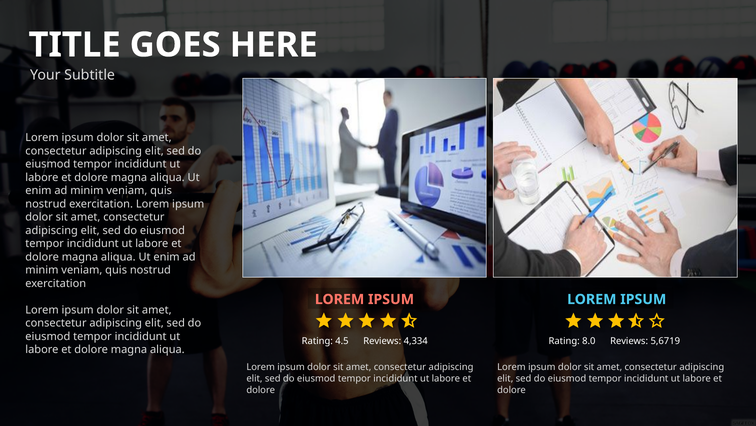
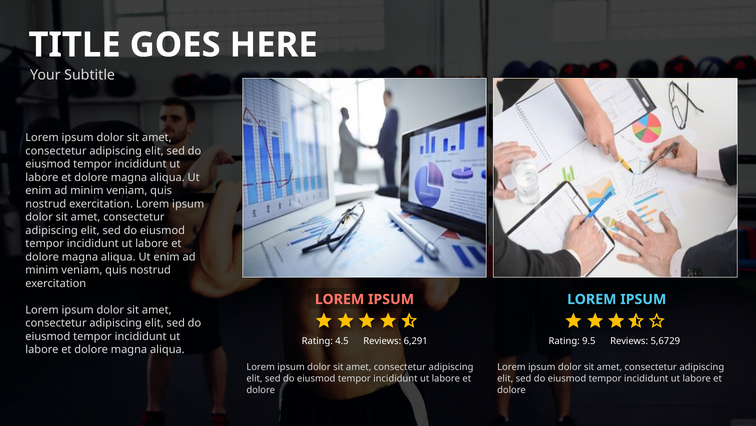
4,334: 4,334 -> 6,291
8.0: 8.0 -> 9.5
5,6719: 5,6719 -> 5,6729
